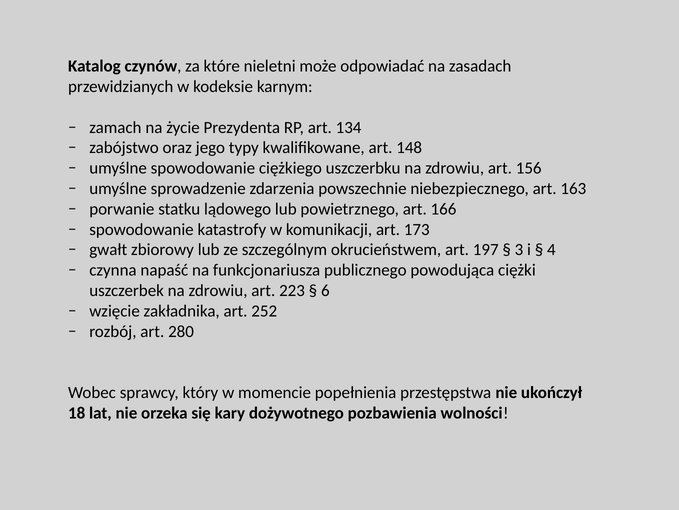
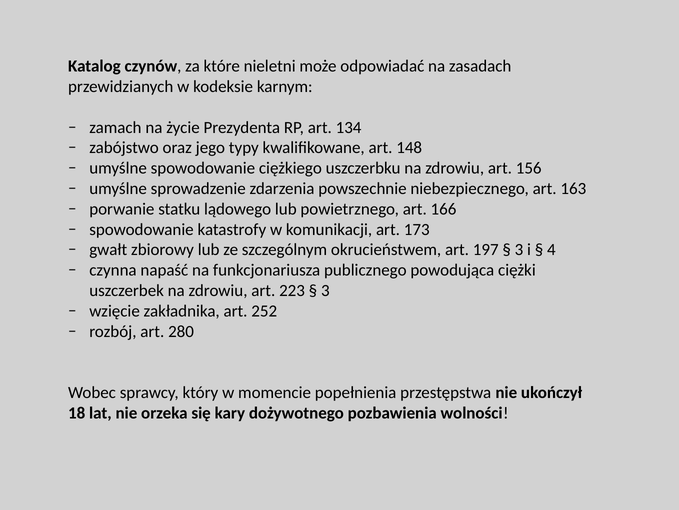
6 at (325, 290): 6 -> 3
